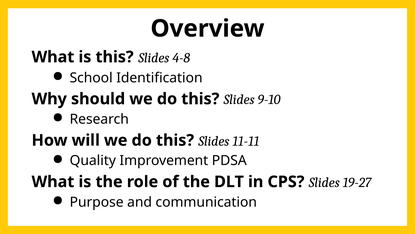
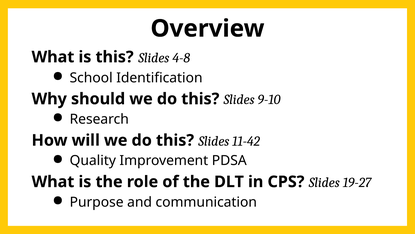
11-11: 11-11 -> 11-42
